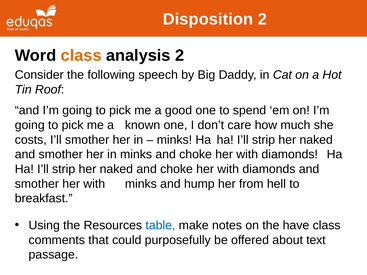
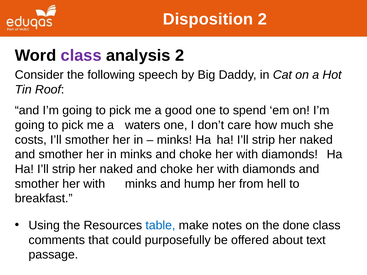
class at (81, 55) colour: orange -> purple
known: known -> waters
have: have -> done
